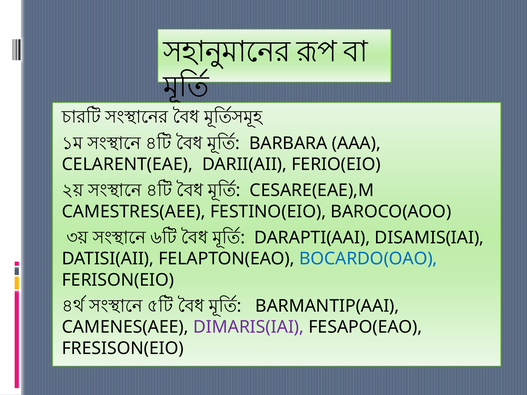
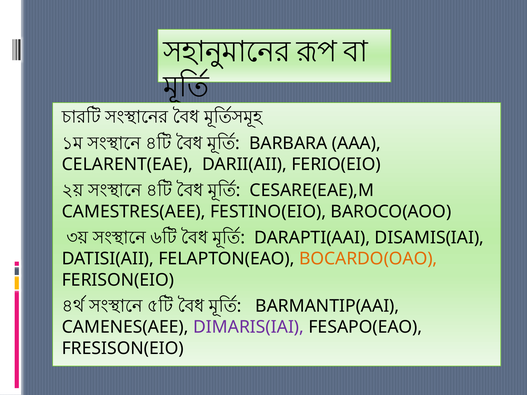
BOCARDO(OAO colour: blue -> orange
